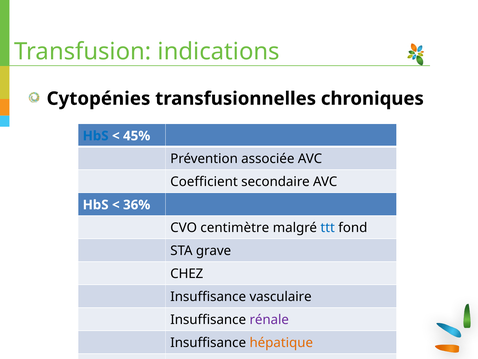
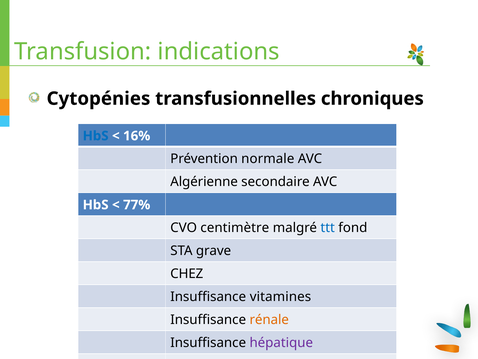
45%: 45% -> 16%
associée: associée -> normale
Coefficient: Coefficient -> Algérienne
36%: 36% -> 77%
vasculaire: vasculaire -> vitamines
rénale colour: purple -> orange
hépatique colour: orange -> purple
